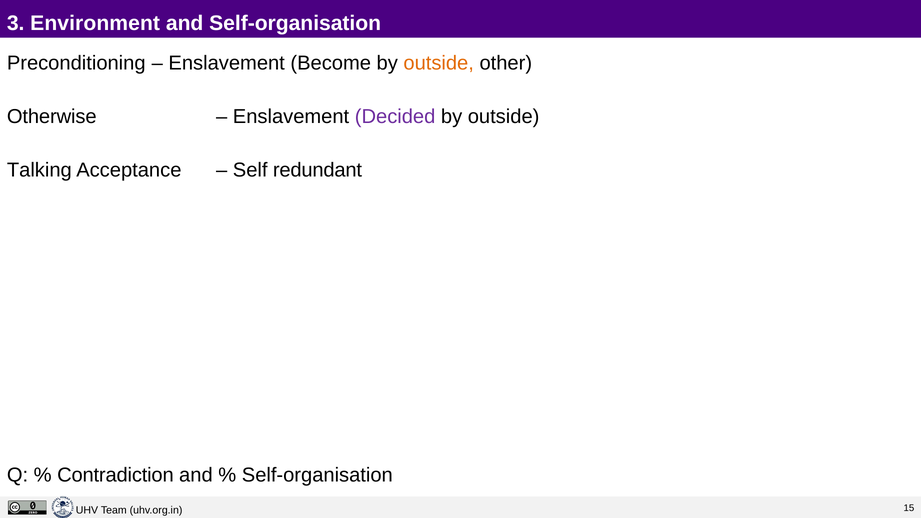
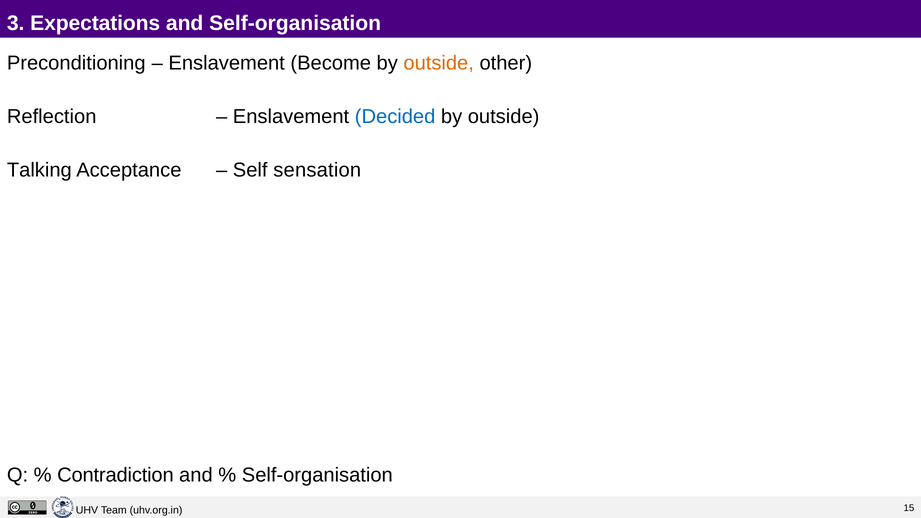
Environment: Environment -> Expectations
Otherwise: Otherwise -> Reflection
Decided colour: purple -> blue
redundant: redundant -> sensation
